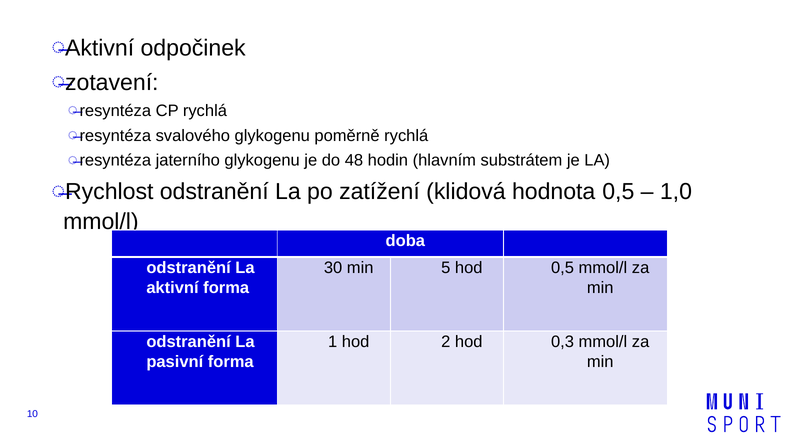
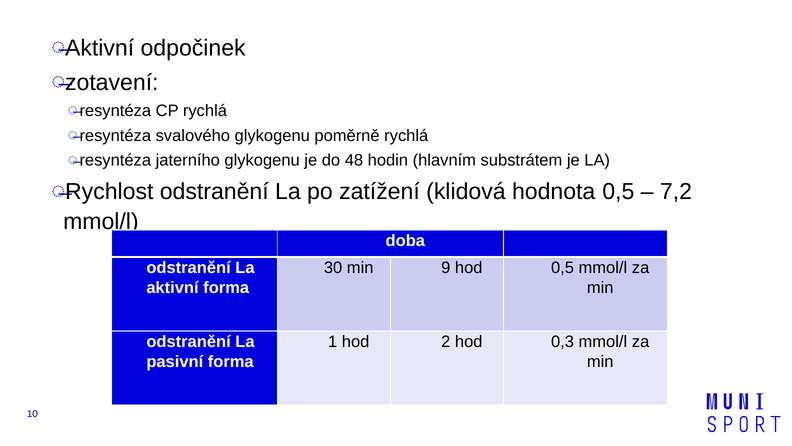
1,0: 1,0 -> 7,2
5: 5 -> 9
